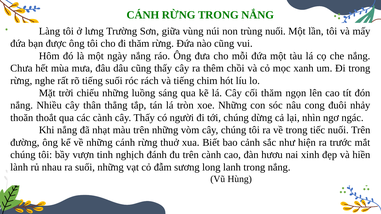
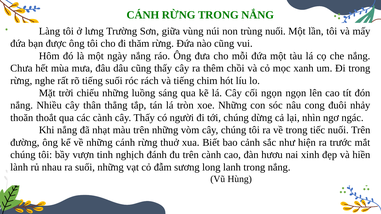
cối thăm: thăm -> ngọn
